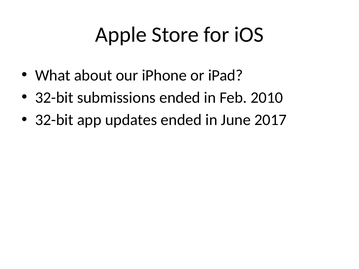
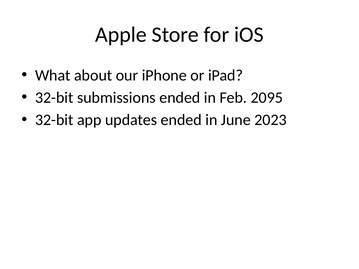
2010: 2010 -> 2095
2017: 2017 -> 2023
